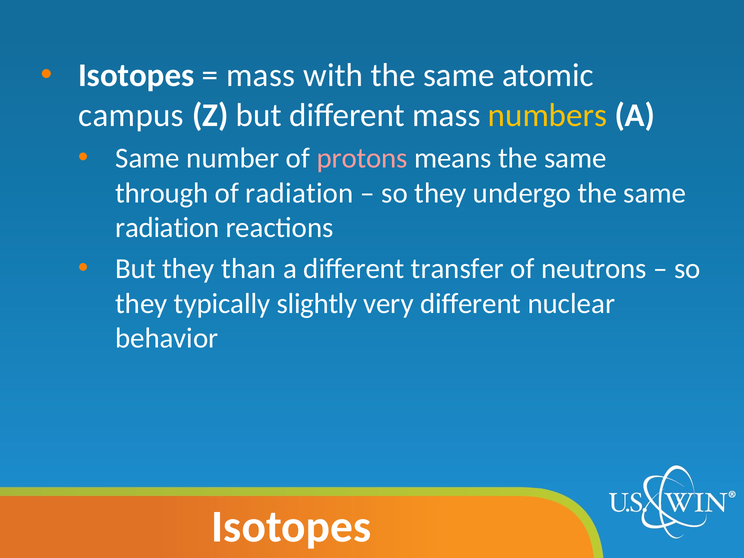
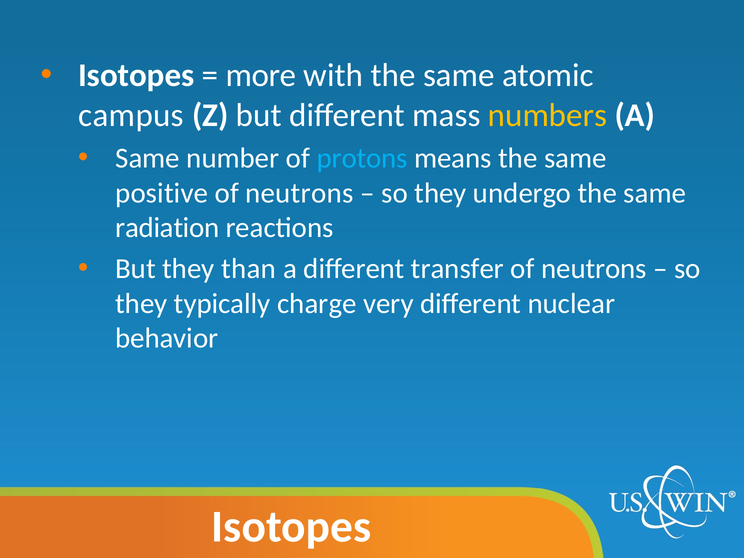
mass at (261, 75): mass -> more
protons colour: pink -> light blue
through: through -> positive
radiation at (299, 193): radiation -> neutrons
slightly: slightly -> charge
